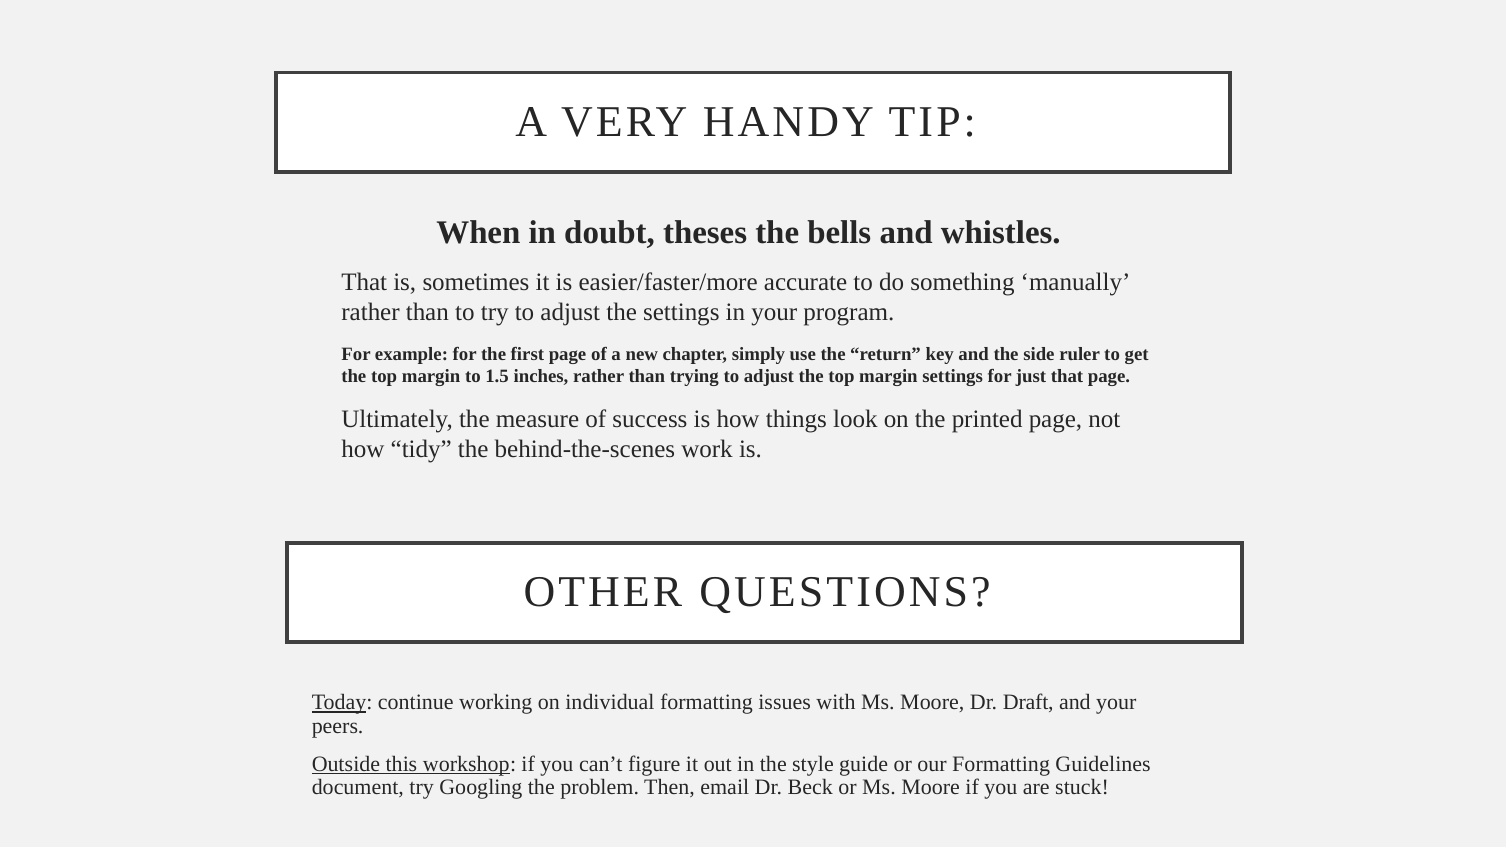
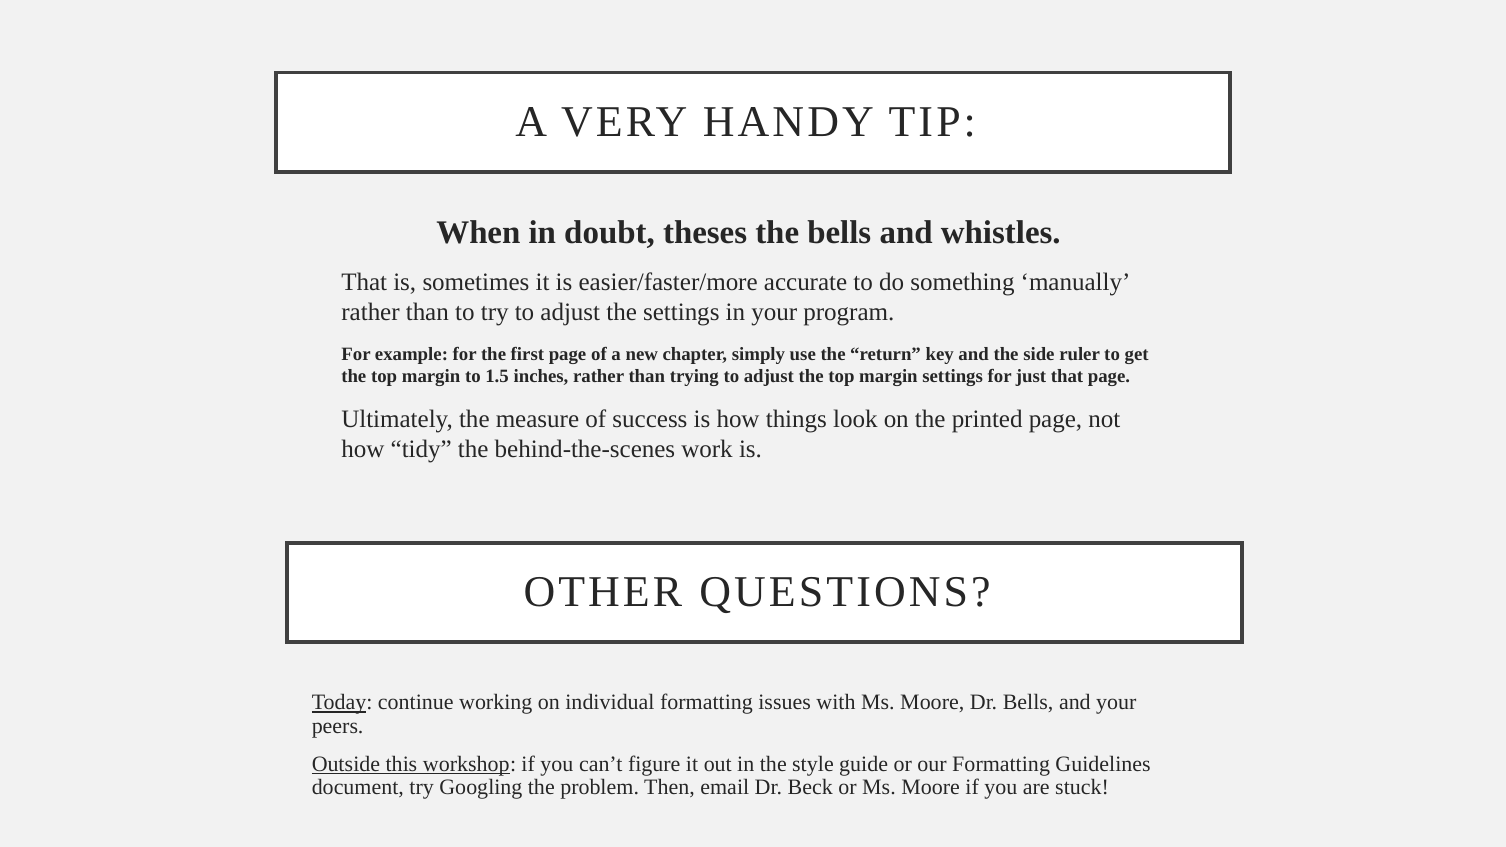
Dr Draft: Draft -> Bells
